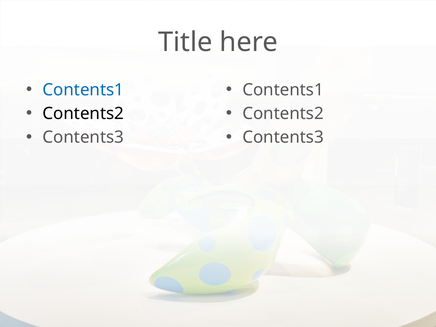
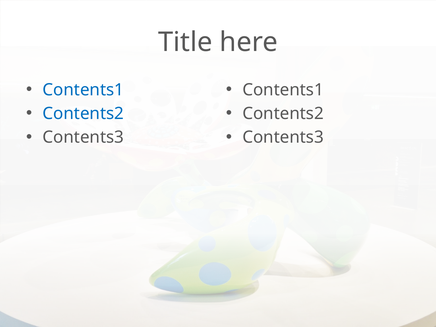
Contents2 at (83, 114) colour: black -> blue
